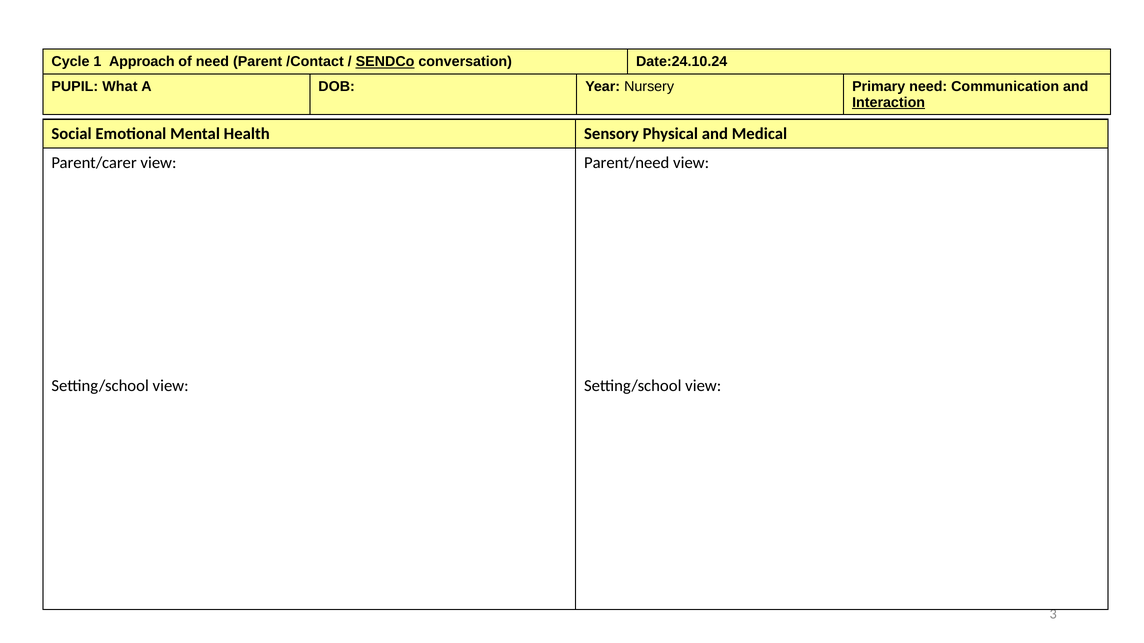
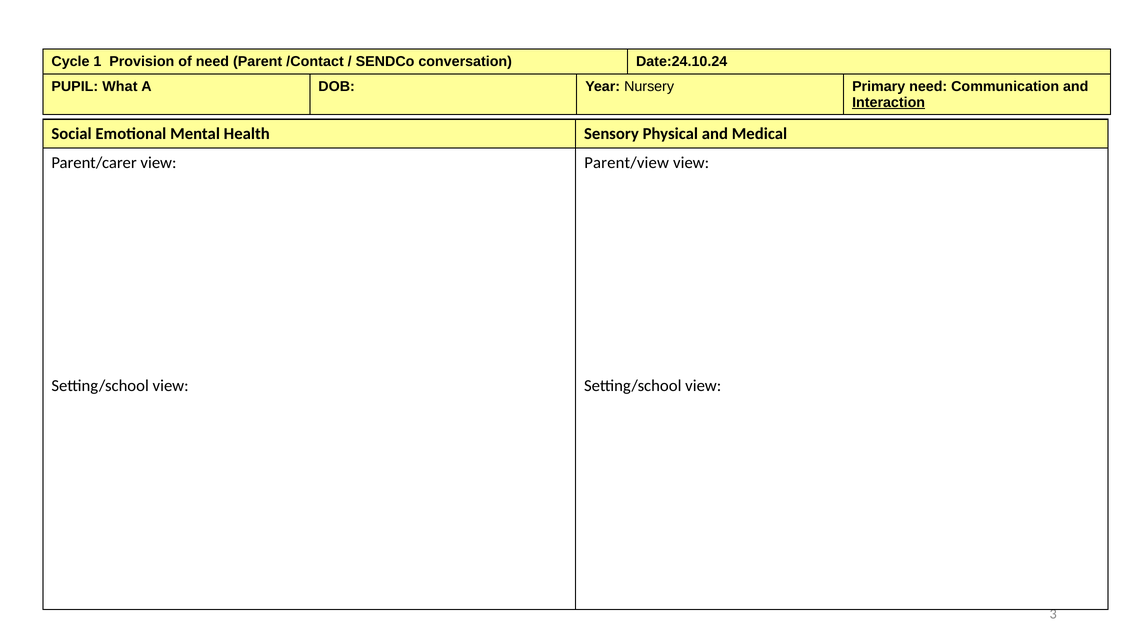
Approach: Approach -> Provision
SENDCo underline: present -> none
Parent/need: Parent/need -> Parent/view
